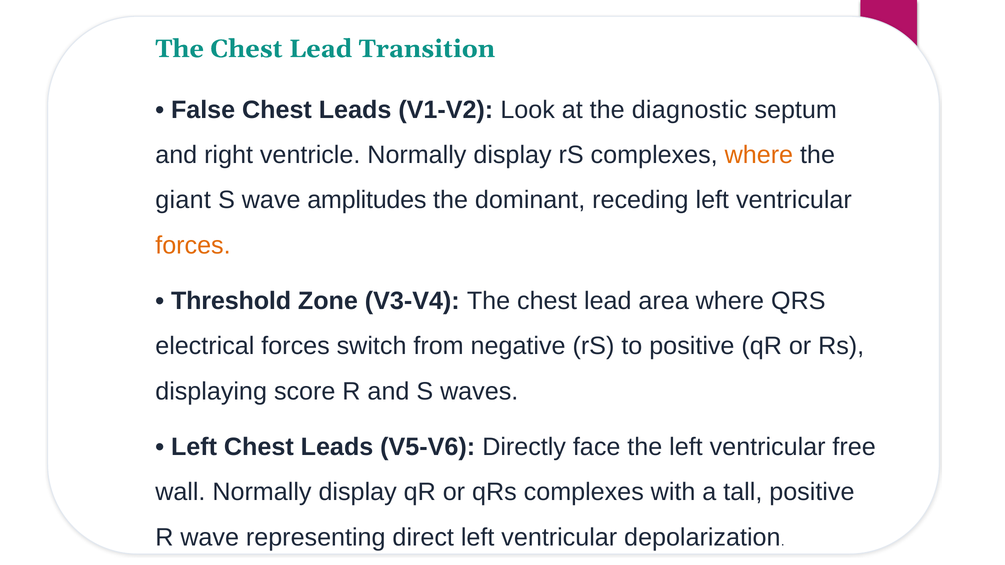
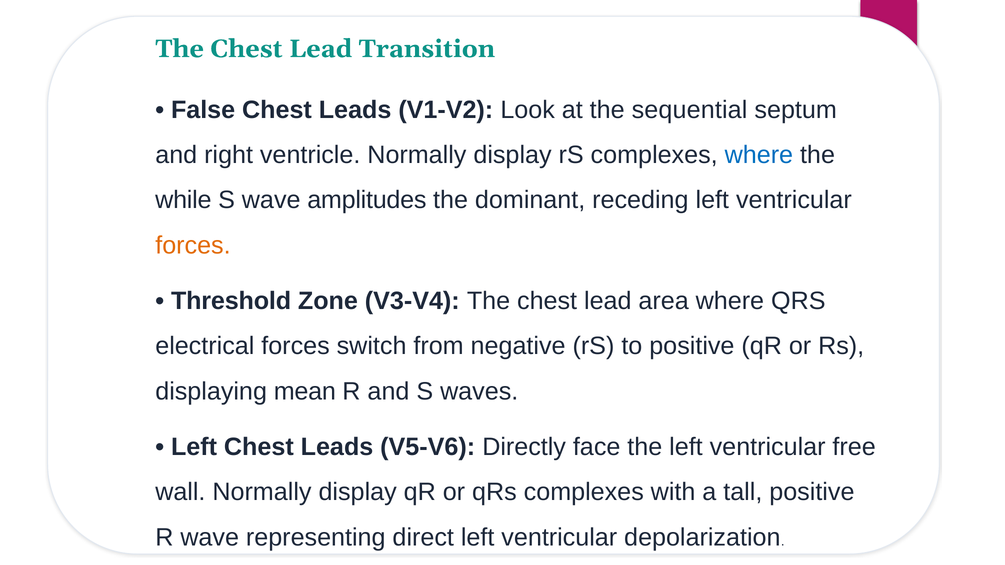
diagnostic: diagnostic -> sequential
where at (759, 155) colour: orange -> blue
giant: giant -> while
score: score -> mean
